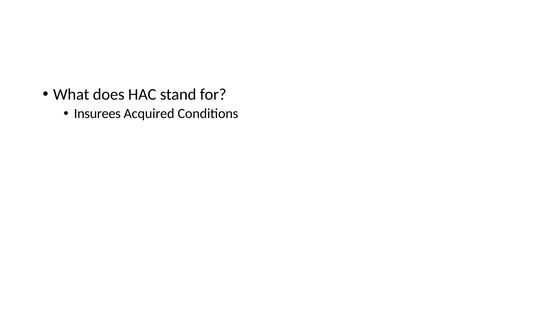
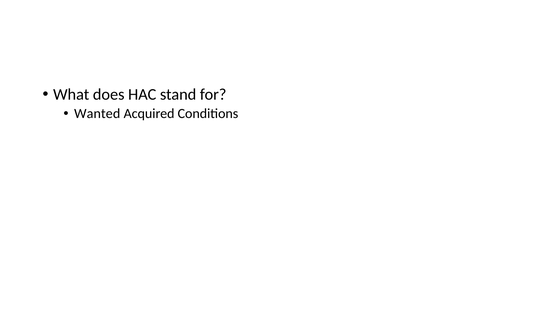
Insurees: Insurees -> Wanted
